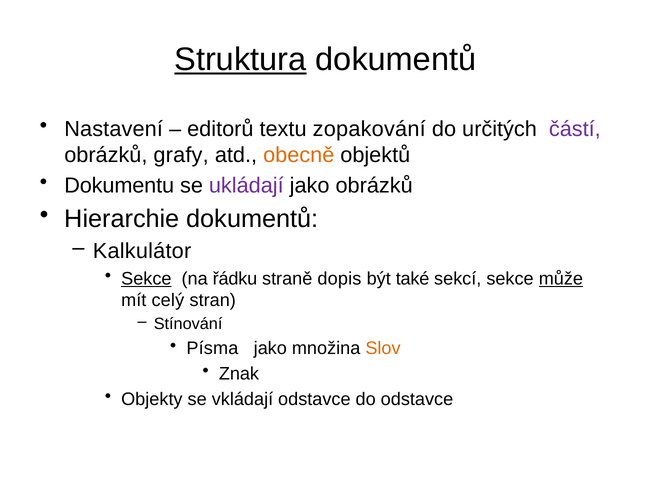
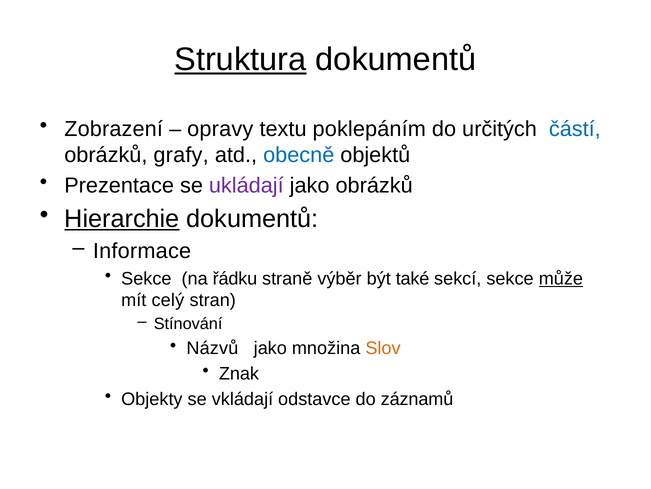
Nastavení: Nastavení -> Zobrazení
editorů: editorů -> opravy
zopakování: zopakování -> poklepáním
částí colour: purple -> blue
obecně colour: orange -> blue
Dokumentu: Dokumentu -> Prezentace
Hierarchie underline: none -> present
Kalkulátor: Kalkulátor -> Informace
Sekce at (146, 278) underline: present -> none
dopis: dopis -> výběr
Písma: Písma -> Názvů
do odstavce: odstavce -> záznamů
